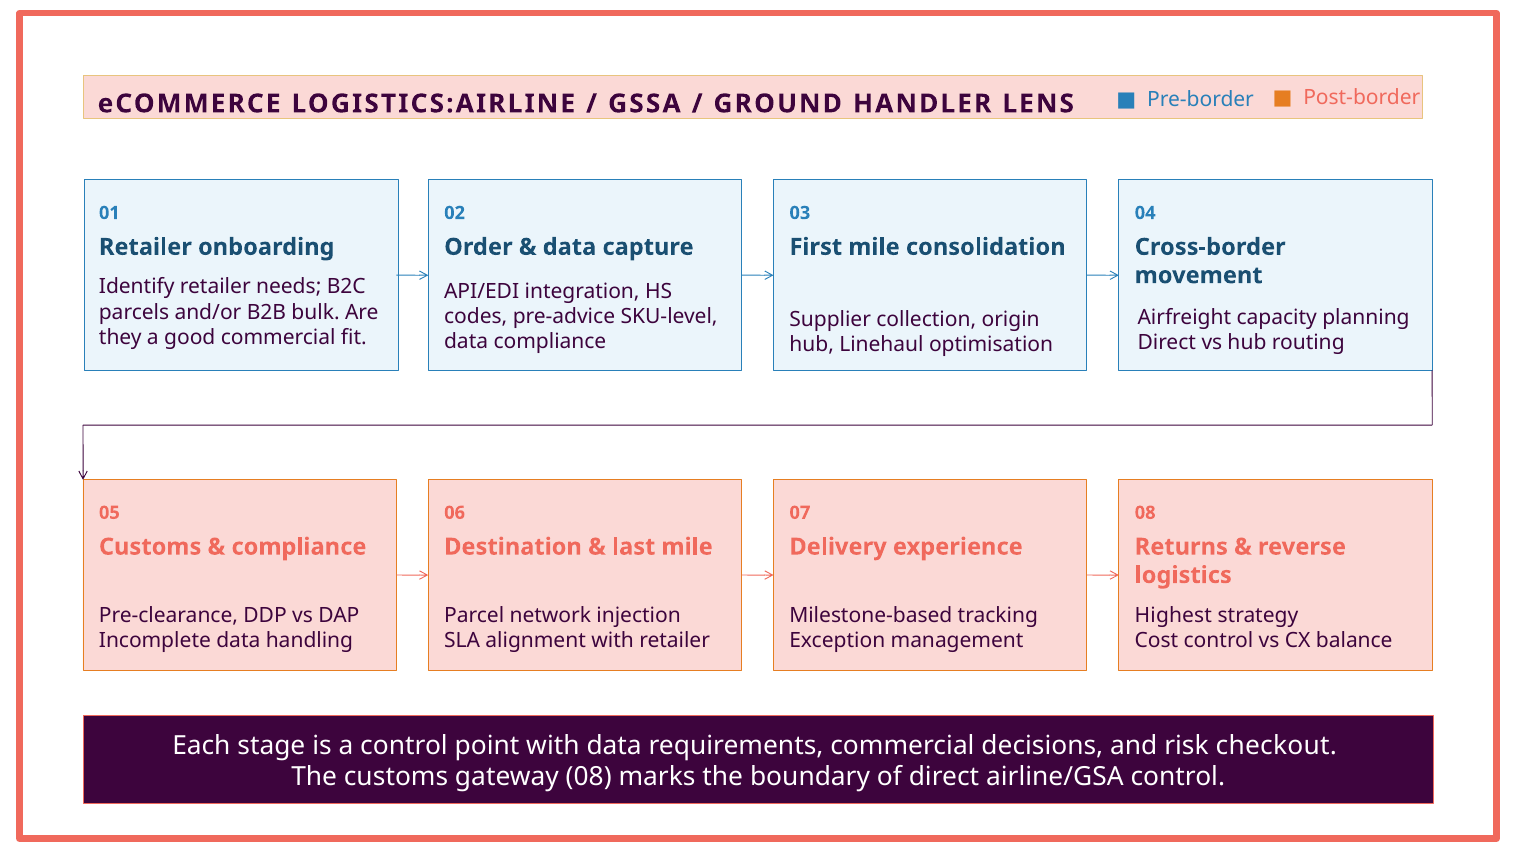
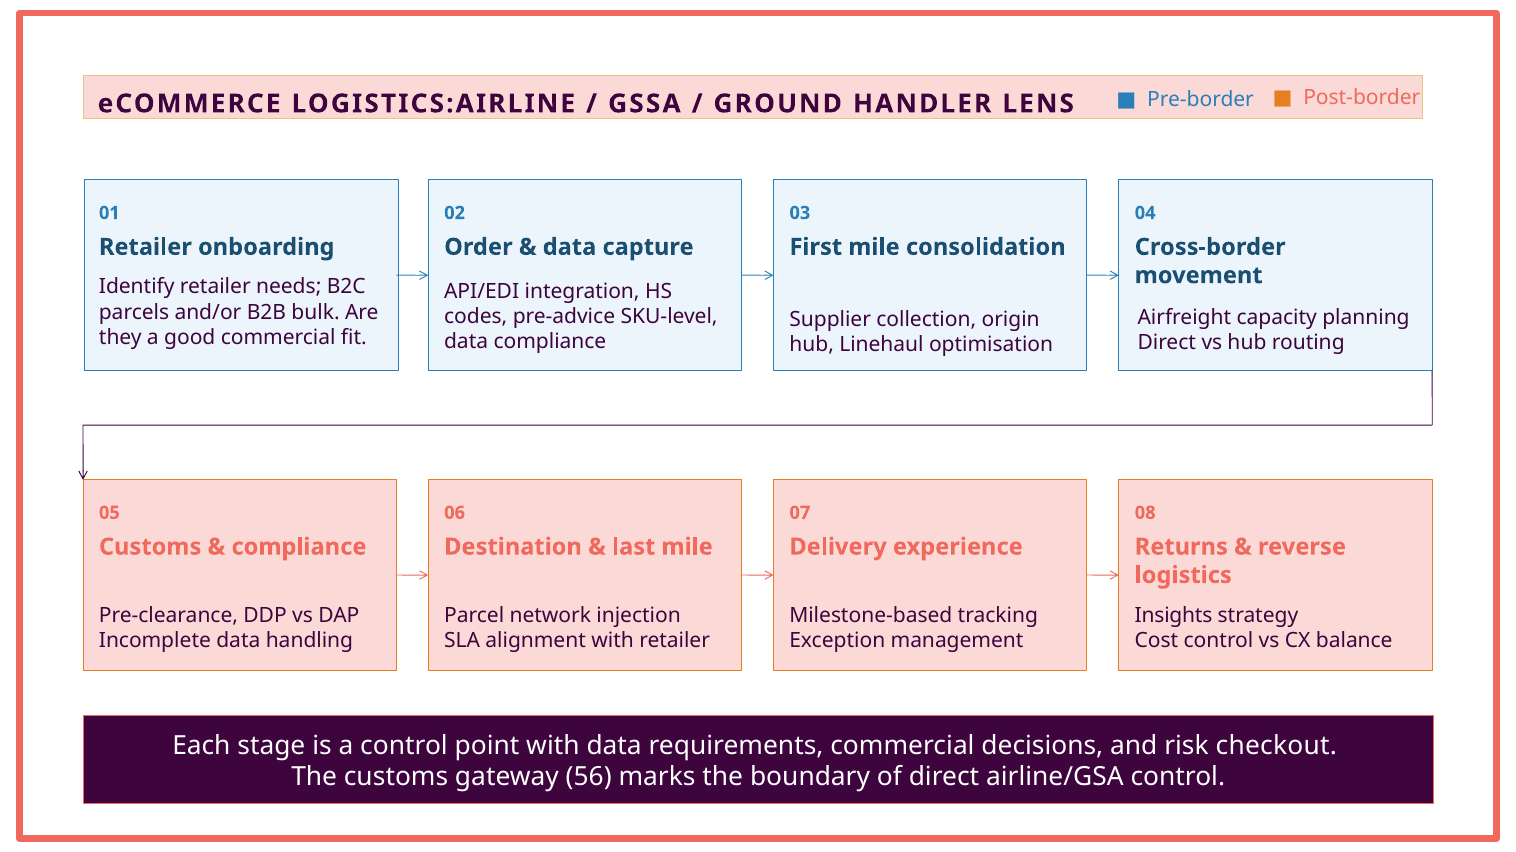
Highest: Highest -> Insights
gateway 08: 08 -> 56
